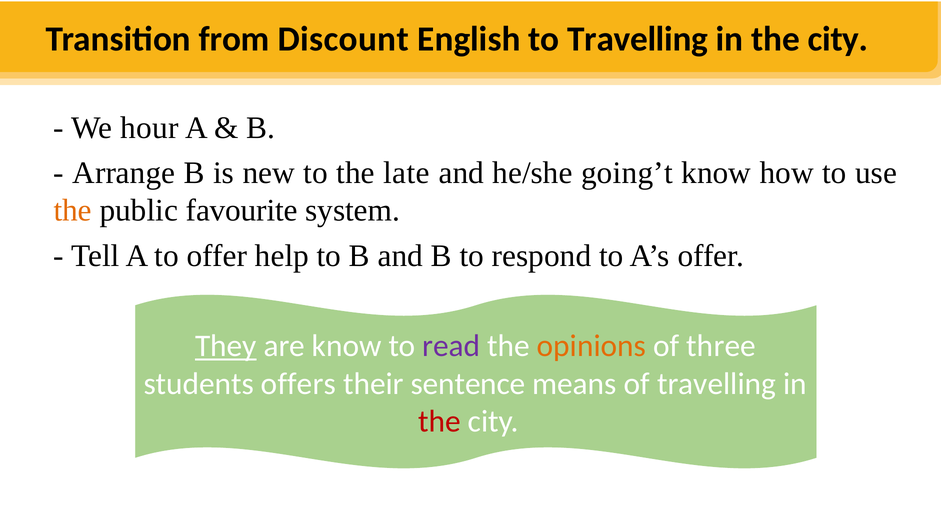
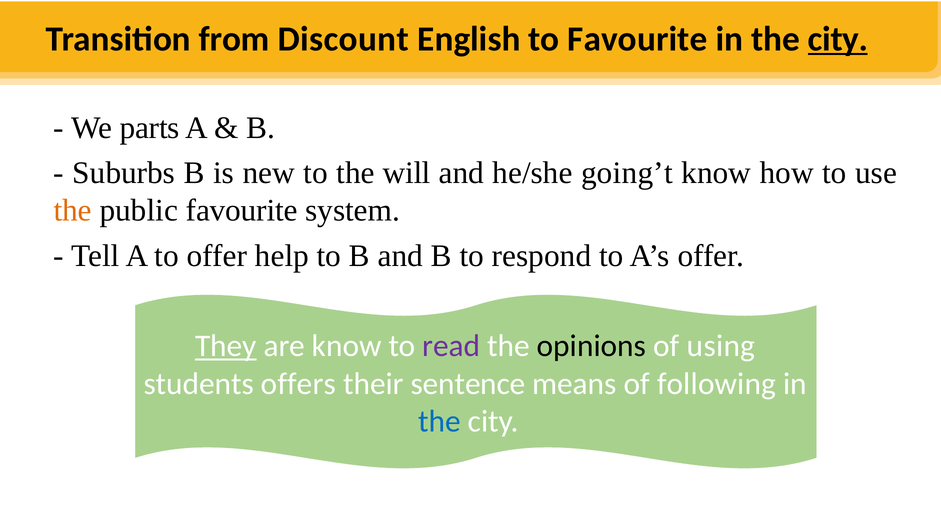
to Travelling: Travelling -> Favourite
city at (838, 39) underline: none -> present
hour: hour -> parts
Arrange: Arrange -> Suburbs
late: late -> will
opinions colour: orange -> black
three: three -> using
of travelling: travelling -> following
the at (440, 422) colour: red -> blue
